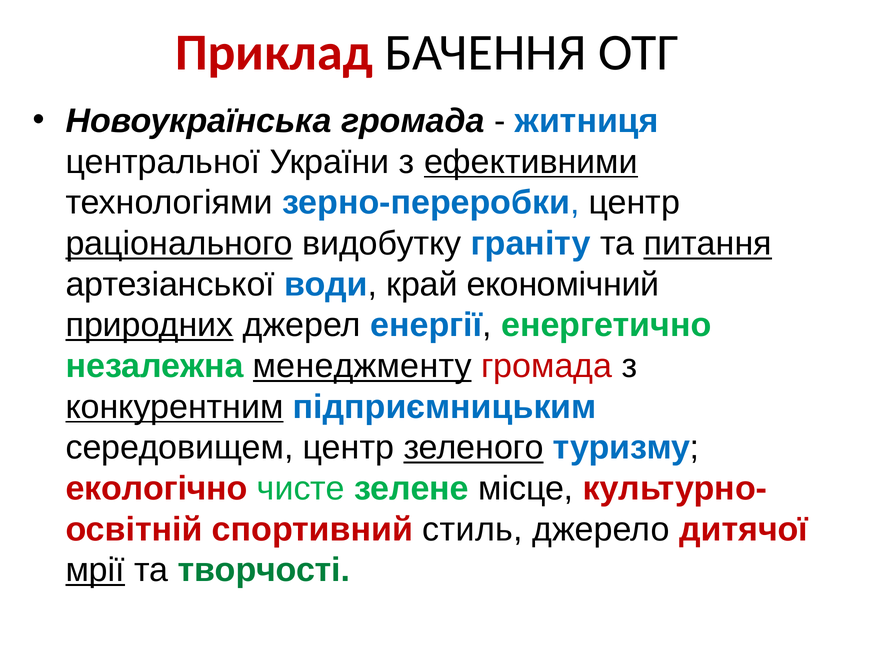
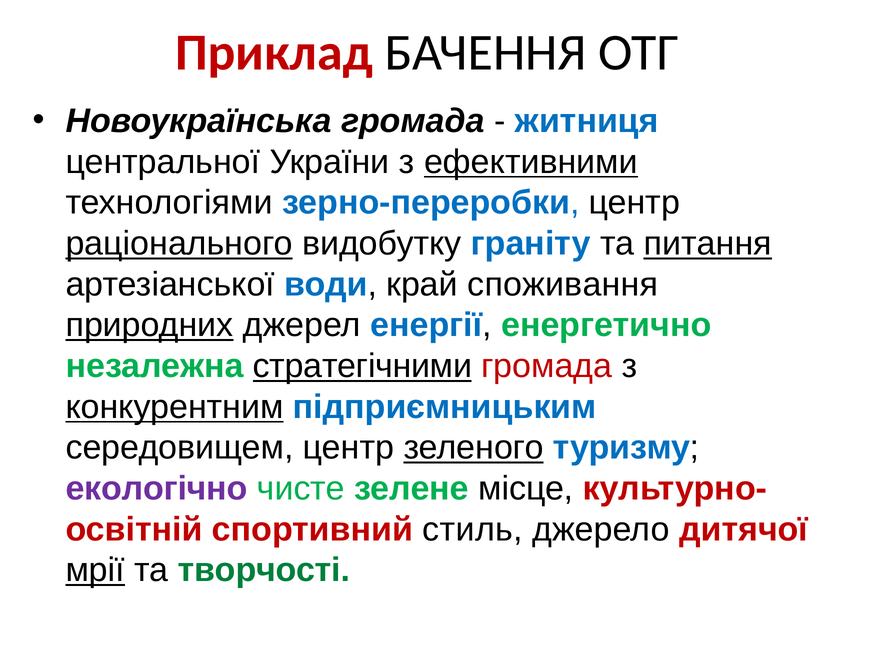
економічний: економічний -> споживання
менеджменту: менеджменту -> стратегічними
екологічно colour: red -> purple
